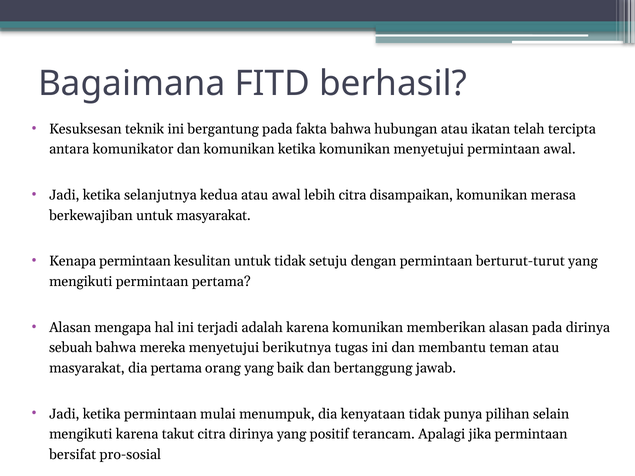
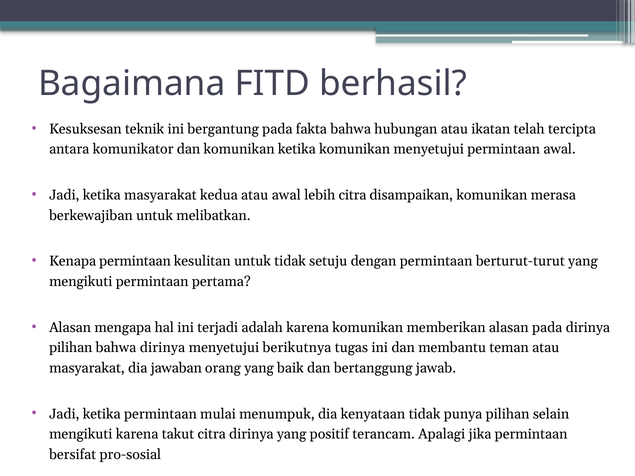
ketika selanjutnya: selanjutnya -> masyarakat
untuk masyarakat: masyarakat -> melibatkan
sebuah at (71, 348): sebuah -> pilihan
bahwa mereka: mereka -> dirinya
dia pertama: pertama -> jawaban
